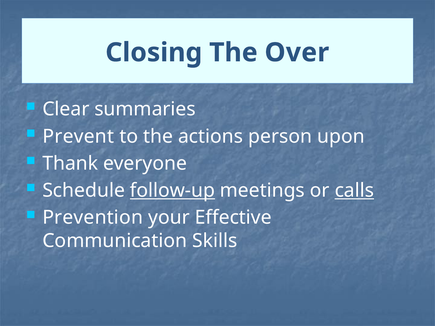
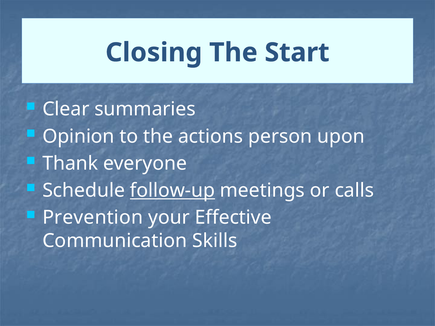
Over: Over -> Start
Prevent: Prevent -> Opinion
calls underline: present -> none
